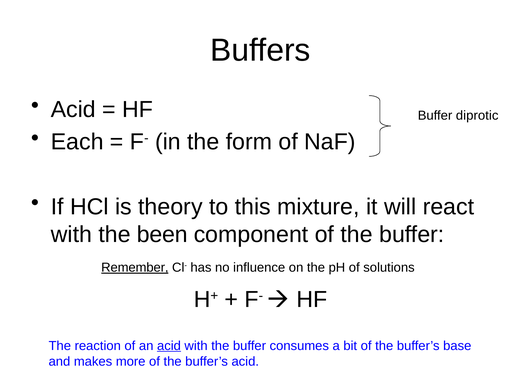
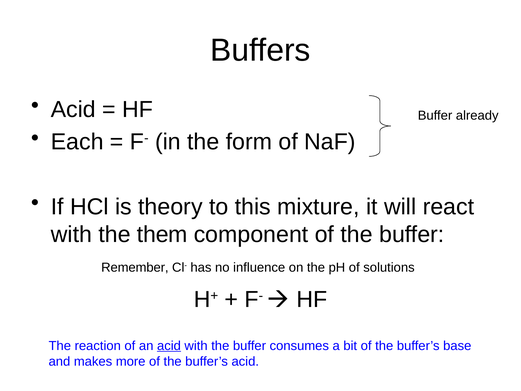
diprotic: diprotic -> already
been: been -> them
Remember underline: present -> none
